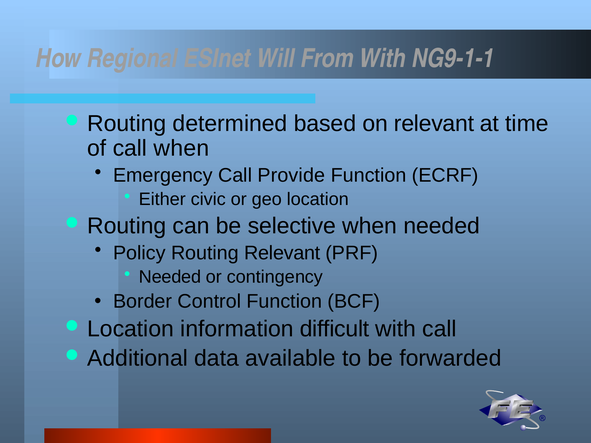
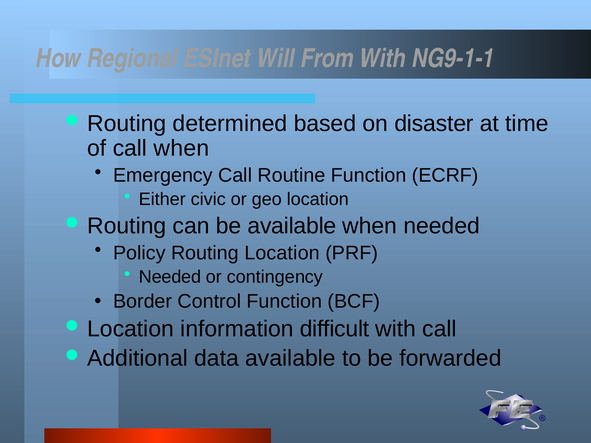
on relevant: relevant -> disaster
Provide: Provide -> Routine
be selective: selective -> available
Routing Relevant: Relevant -> Location
